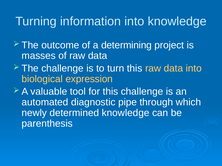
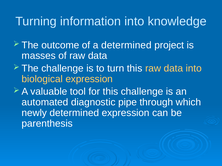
a determining: determining -> determined
determined knowledge: knowledge -> expression
